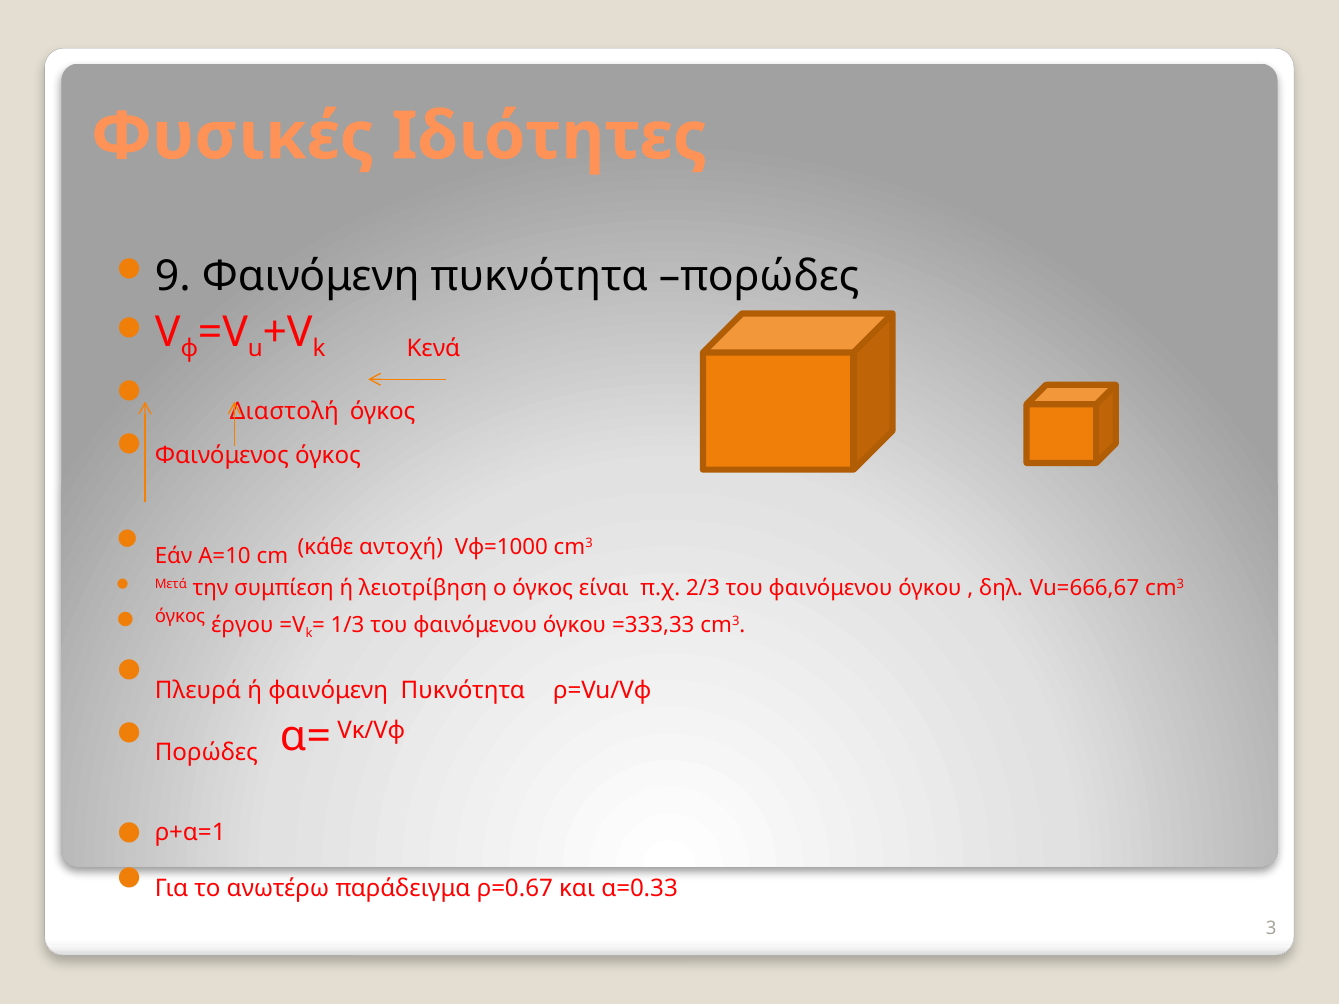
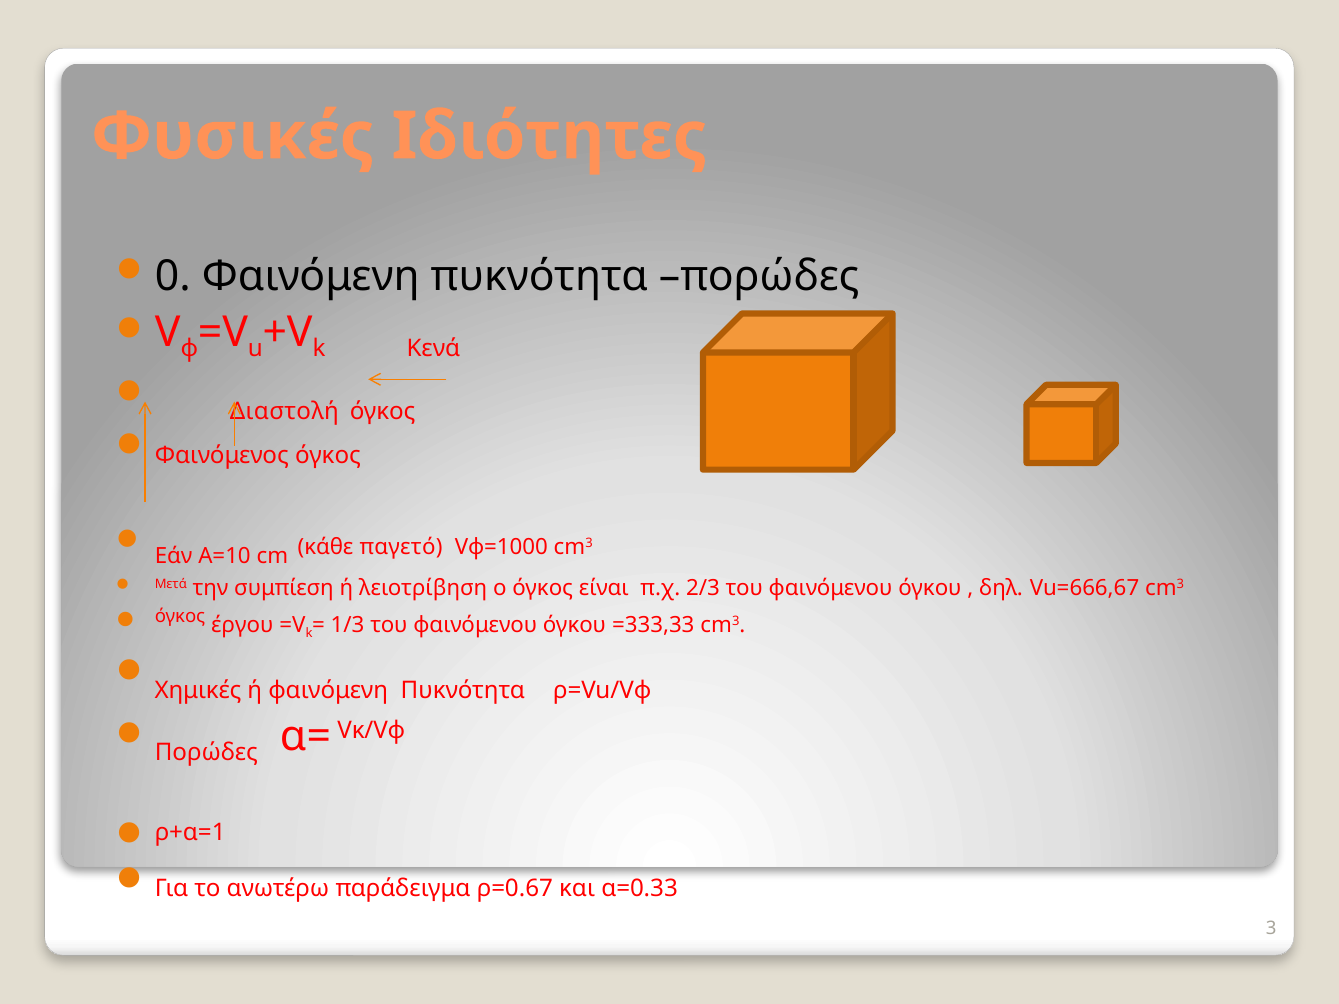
9: 9 -> 0
αντοχή: αντοχή -> παγετό
Πλευρά: Πλευρά -> Χημικές
